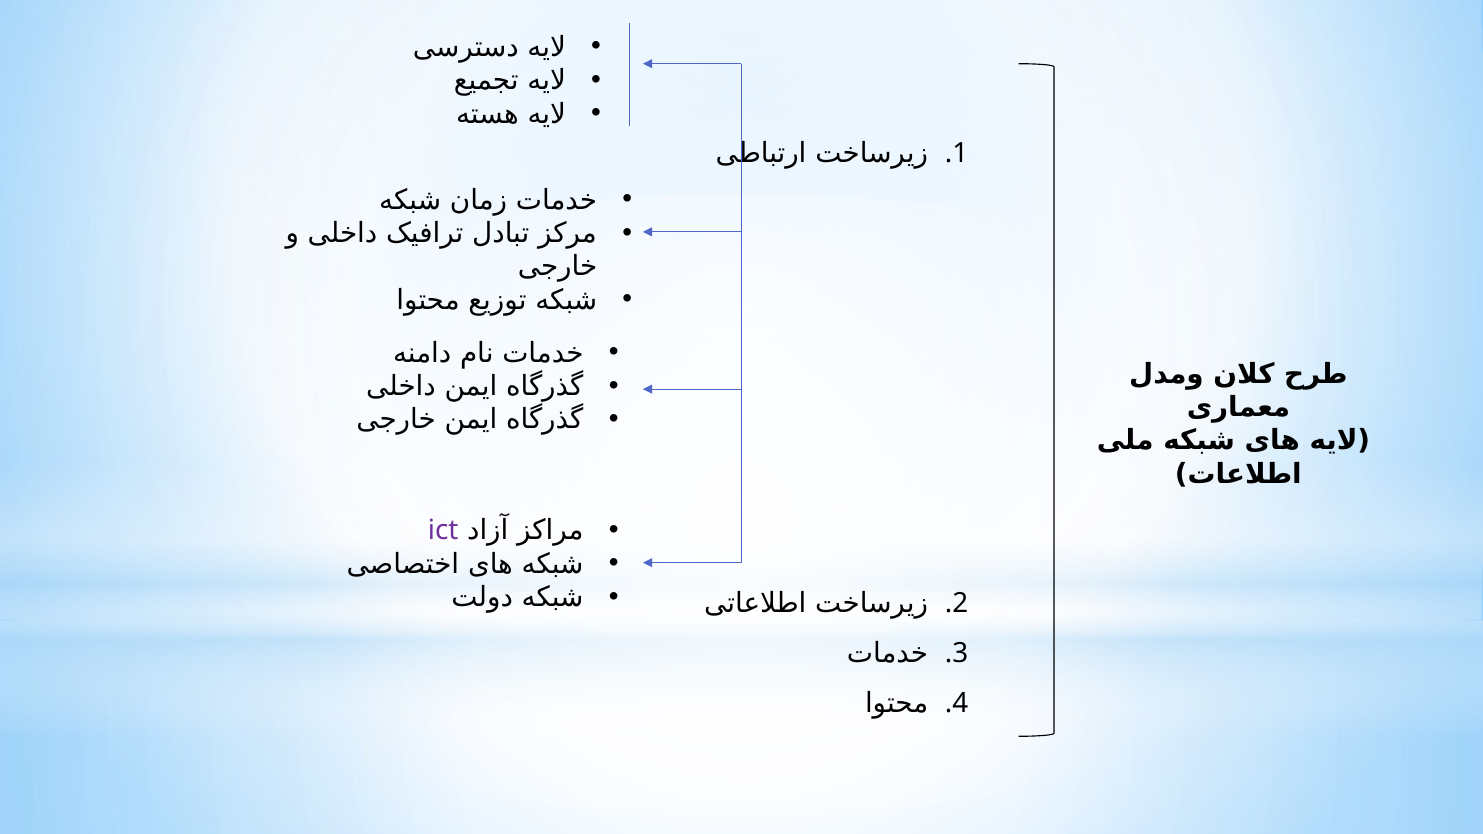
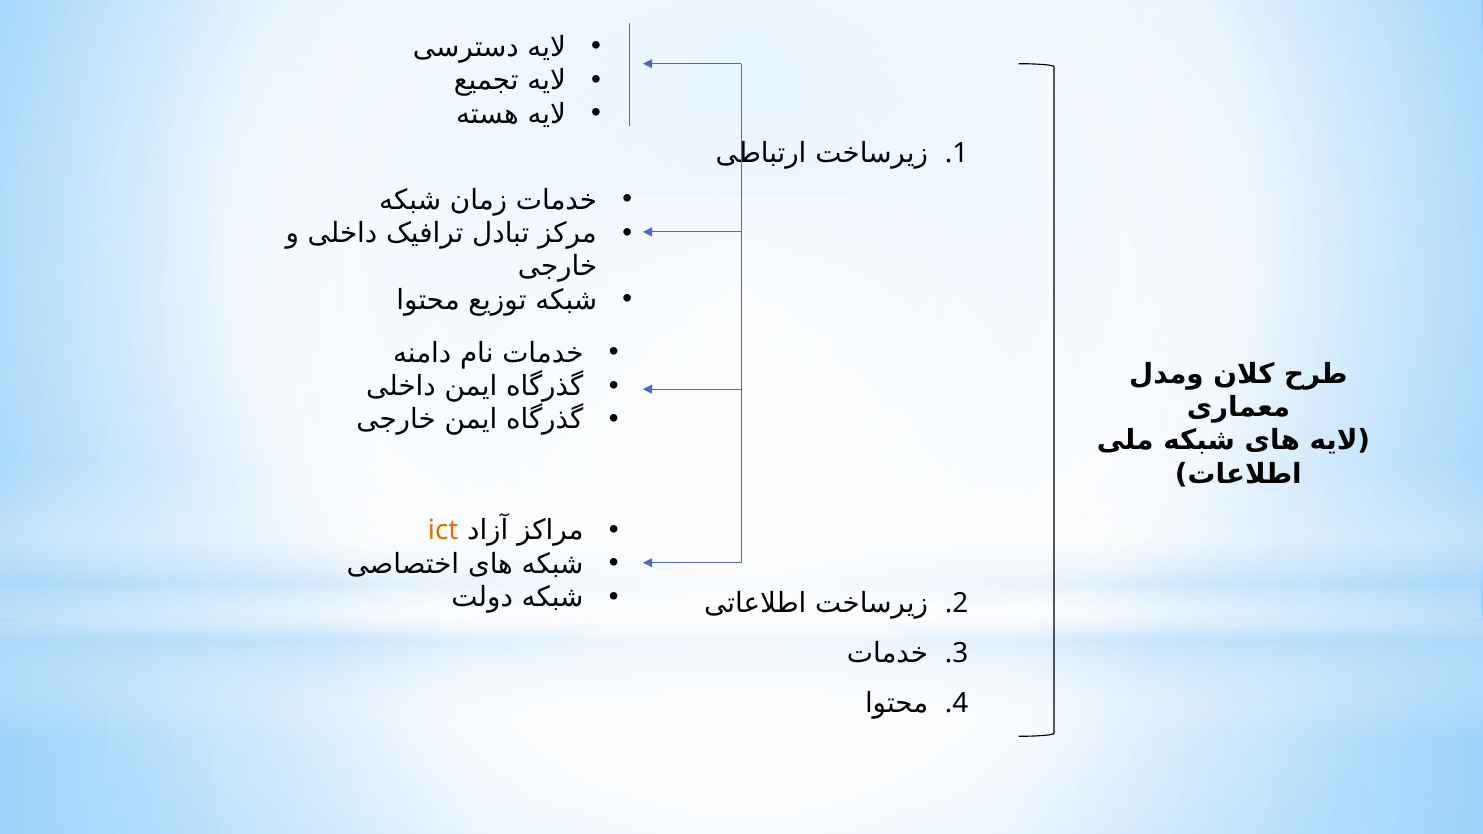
ict colour: purple -> orange
